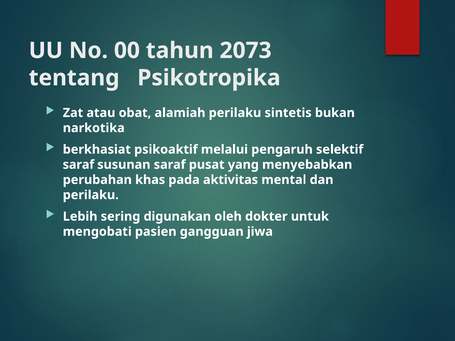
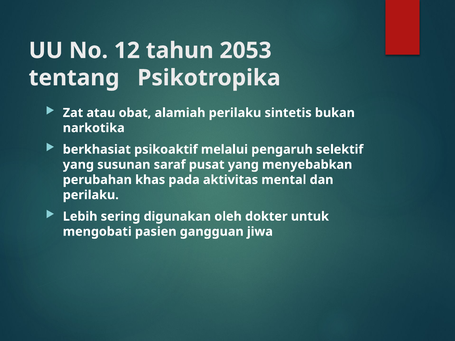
00: 00 -> 12
2073: 2073 -> 2053
saraf at (78, 165): saraf -> yang
